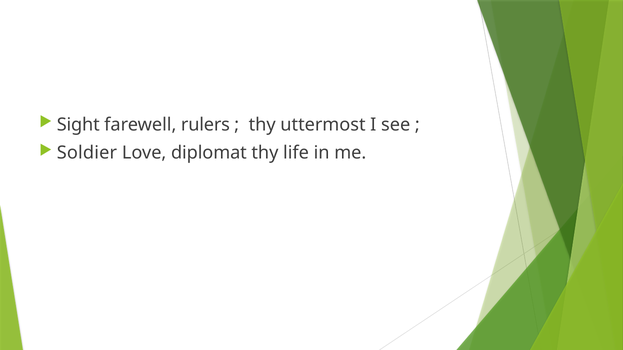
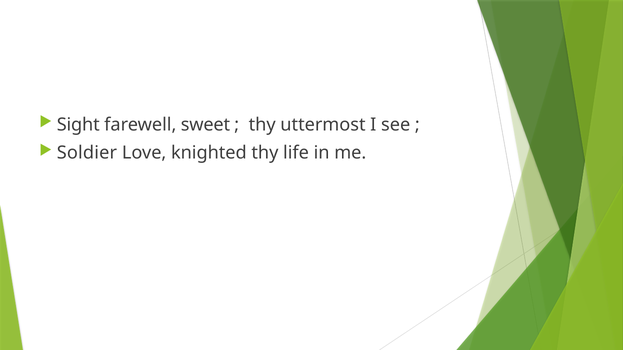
rulers: rulers -> sweet
diplomat: diplomat -> knighted
